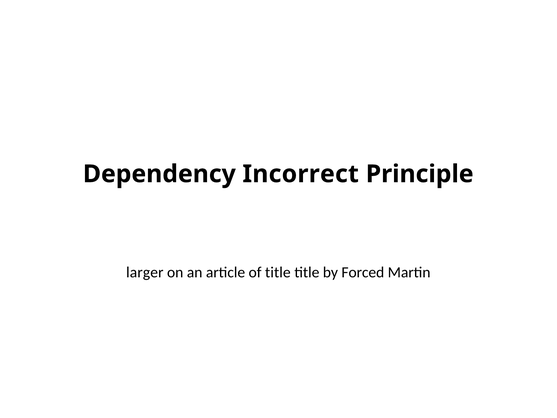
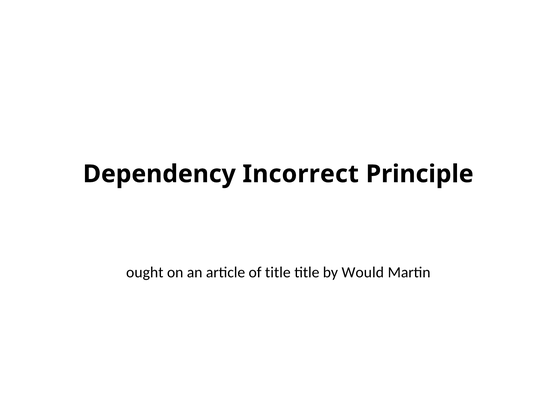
larger: larger -> ought
Forced: Forced -> Would
